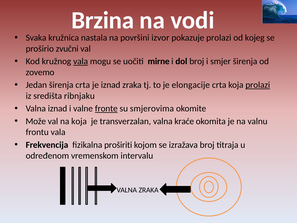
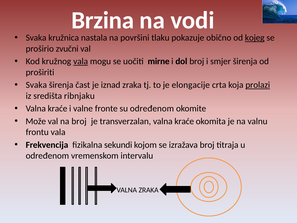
izvor: izvor -> tlaku
pokazuje prolazi: prolazi -> obično
kojeg underline: none -> present
zovemo: zovemo -> proširiti
Jedan at (36, 85): Jedan -> Svaka
širenja crta: crta -> čast
iznad at (58, 108): iznad -> kraće
fronte underline: present -> none
su smjerovima: smjerovima -> određenom
na koja: koja -> broj
proširiti: proširiti -> sekundi
